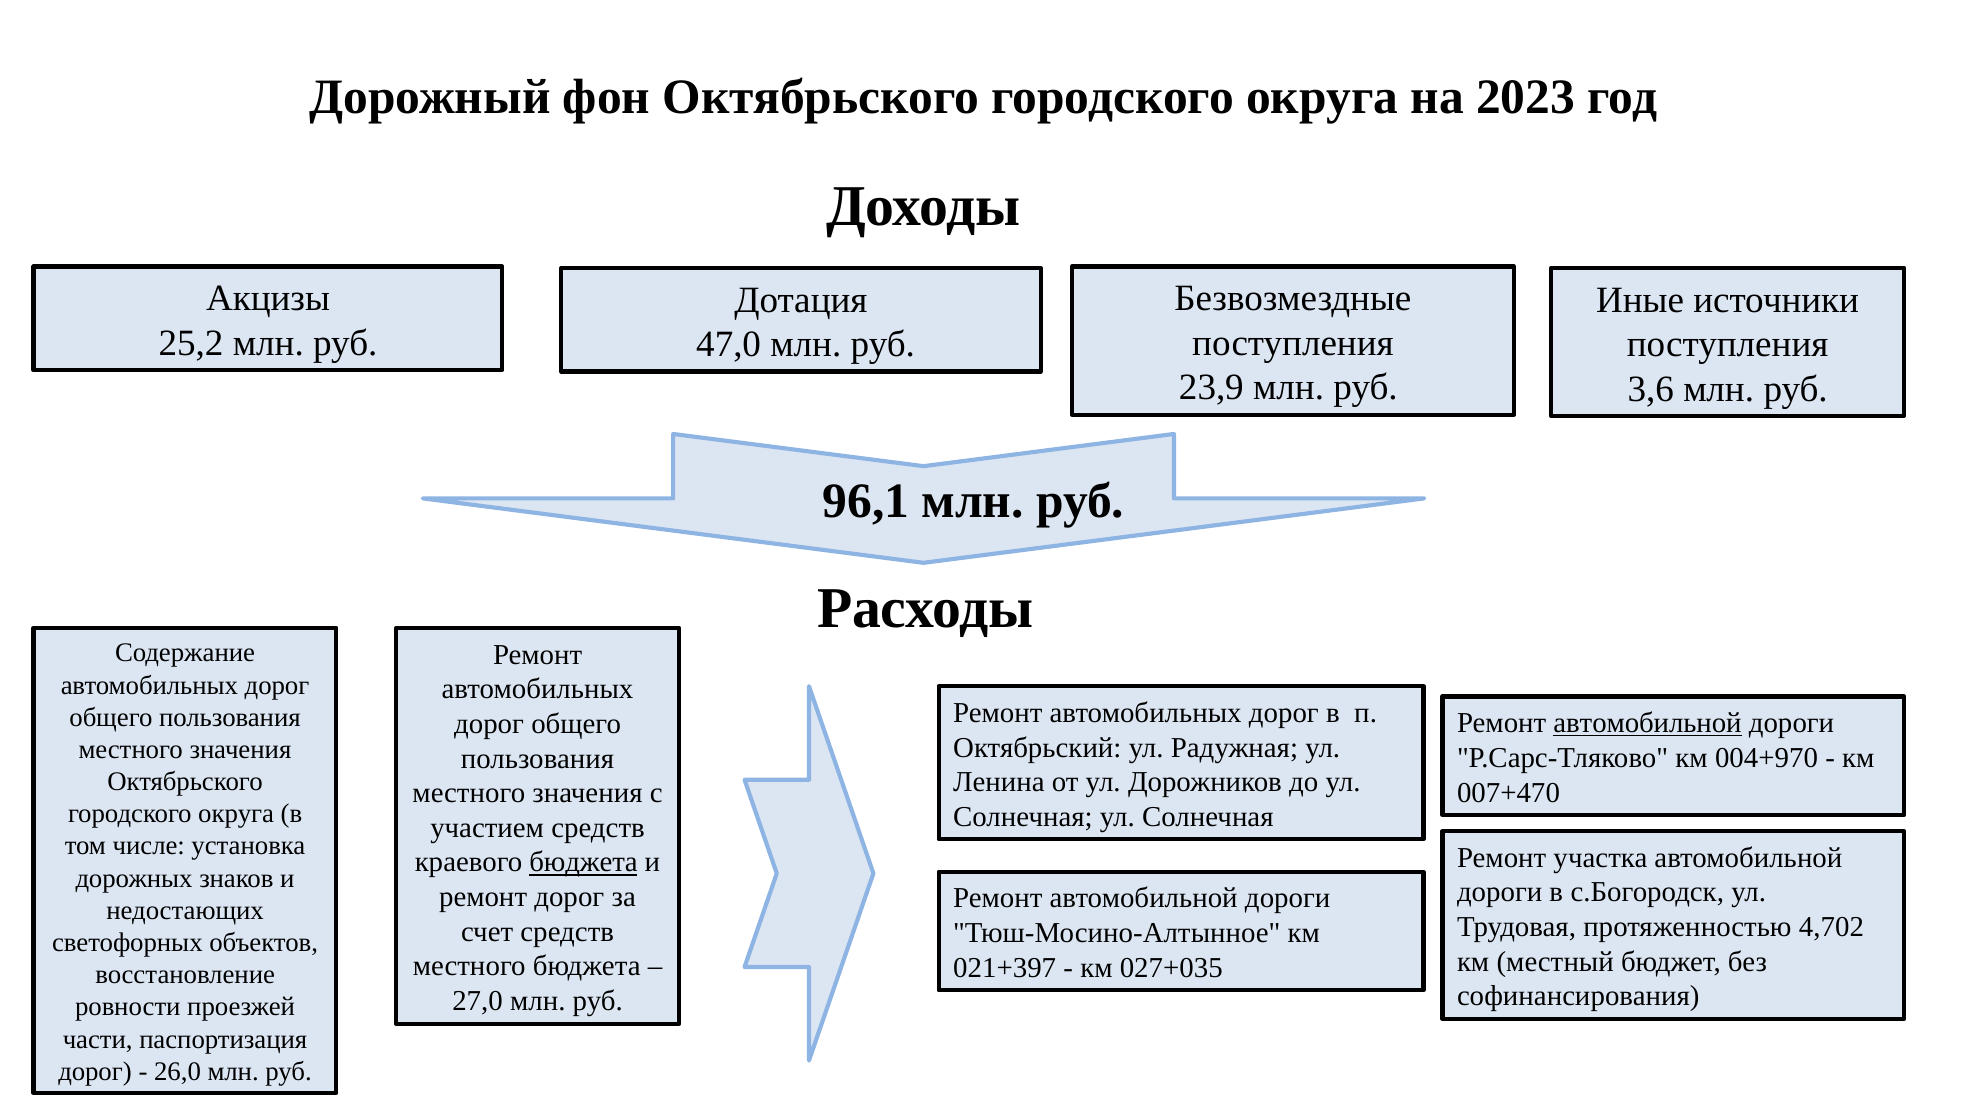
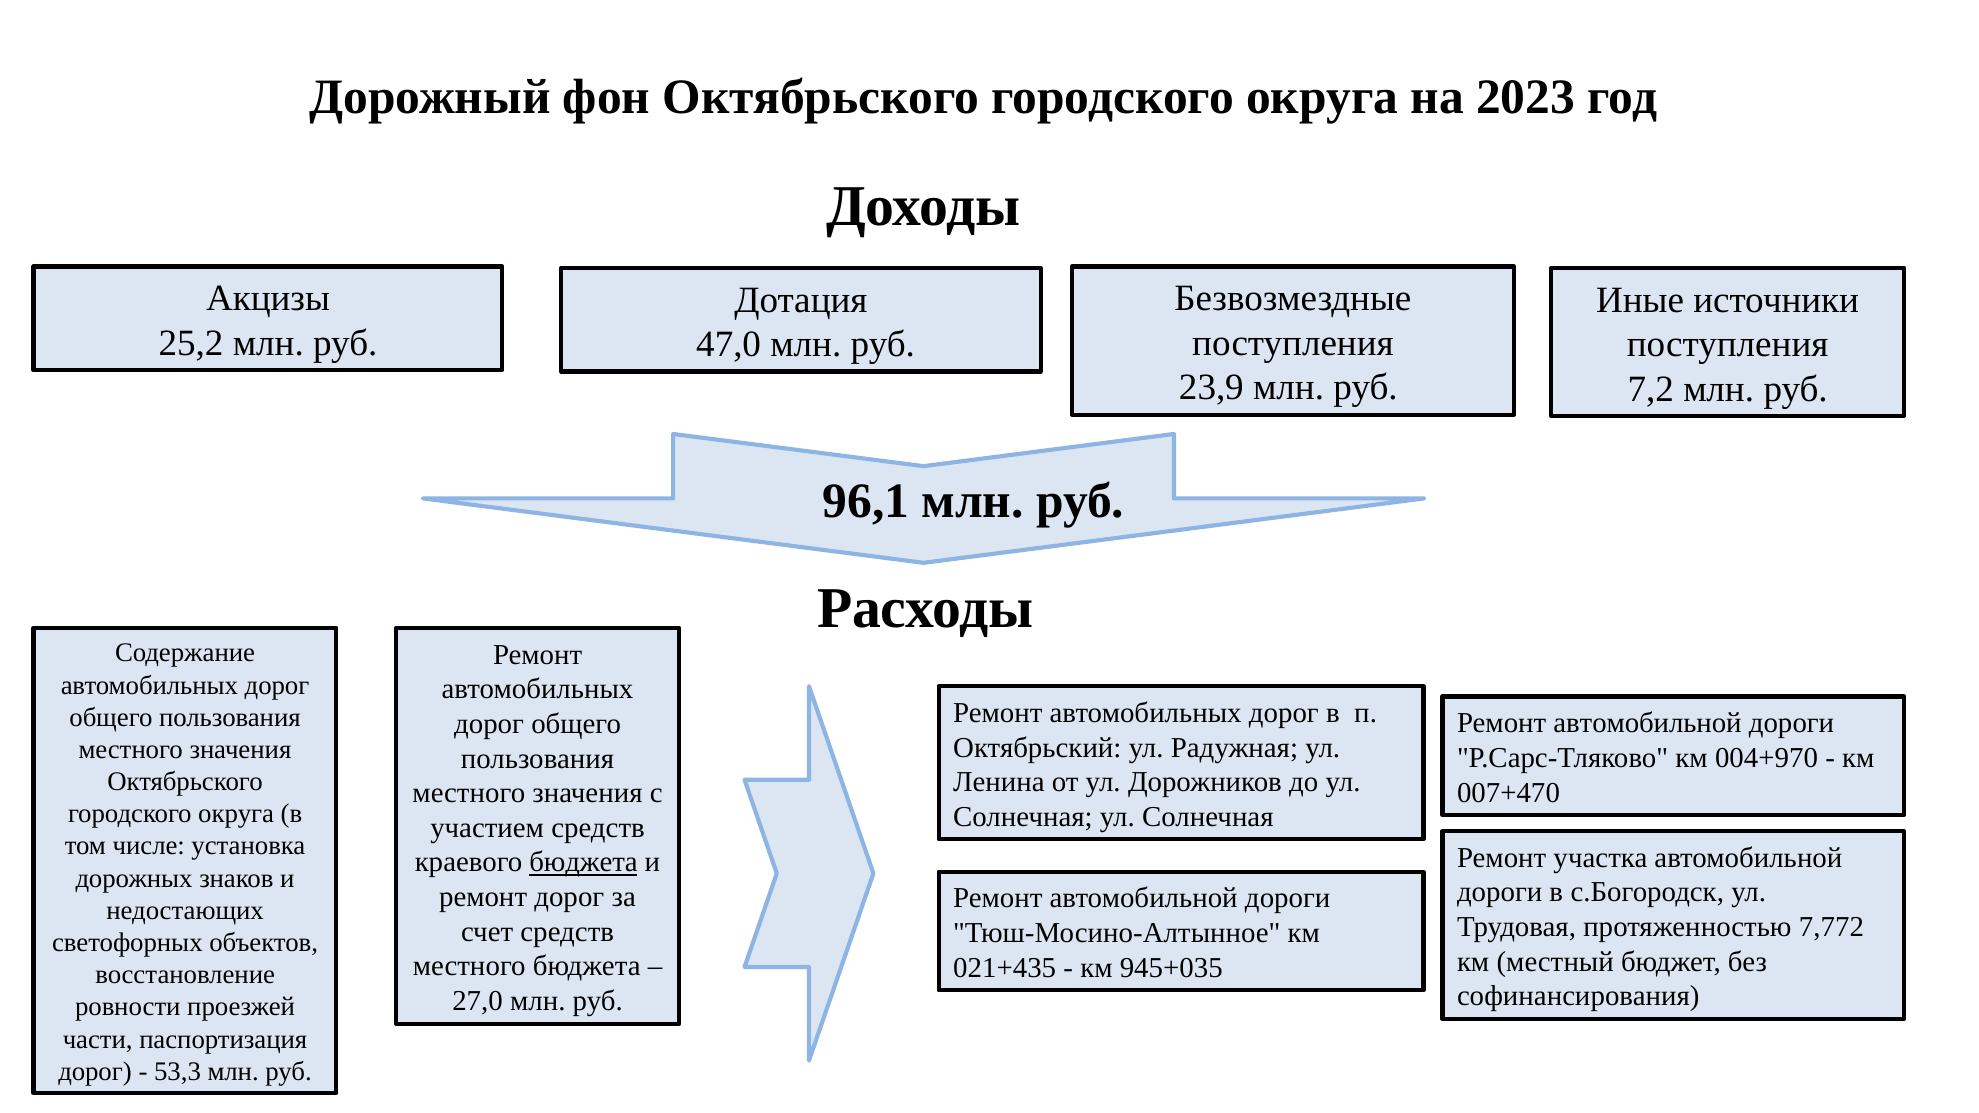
3,6: 3,6 -> 7,2
автомобильной at (1648, 723) underline: present -> none
4,702: 4,702 -> 7,772
021+397: 021+397 -> 021+435
027+035: 027+035 -> 945+035
26,0: 26,0 -> 53,3
